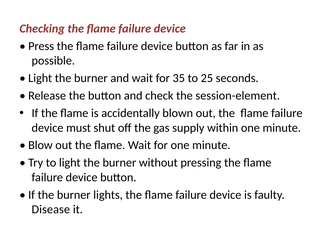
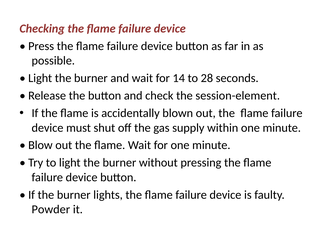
35: 35 -> 14
25: 25 -> 28
Disease: Disease -> Powder
